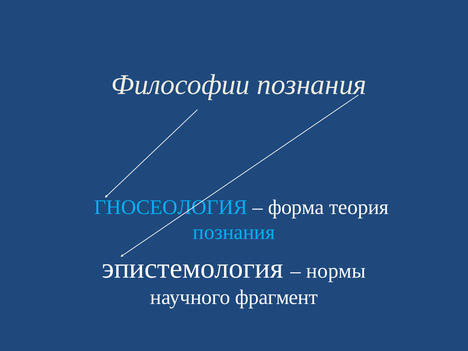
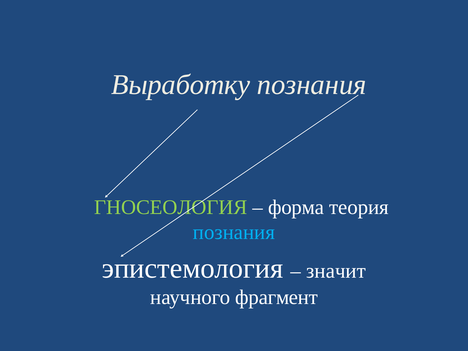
Философии: Философии -> Выработку
ГНОСЕОЛОГИЯ colour: light blue -> light green
нормы: нормы -> значит
